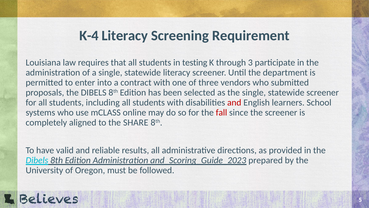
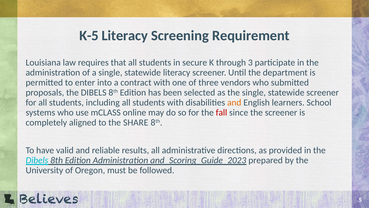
K-4: K-4 -> K-5
testing: testing -> secure
and at (234, 102) colour: red -> orange
